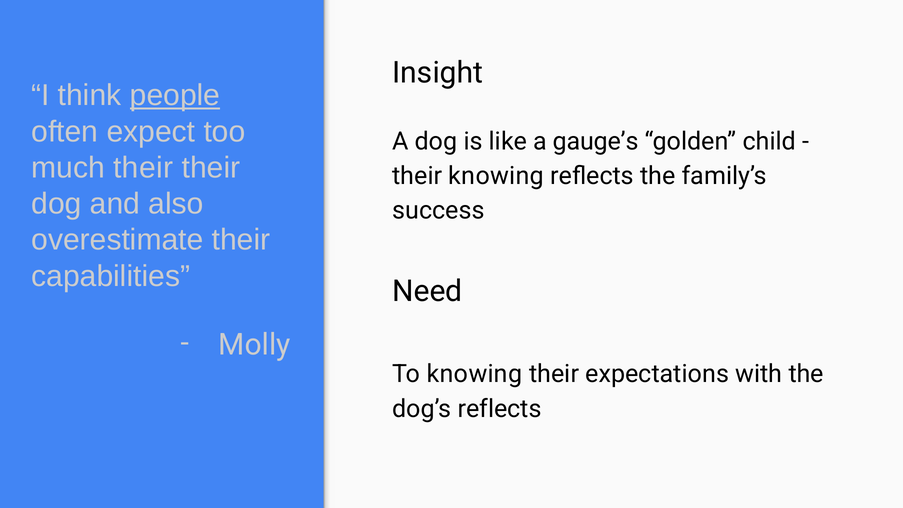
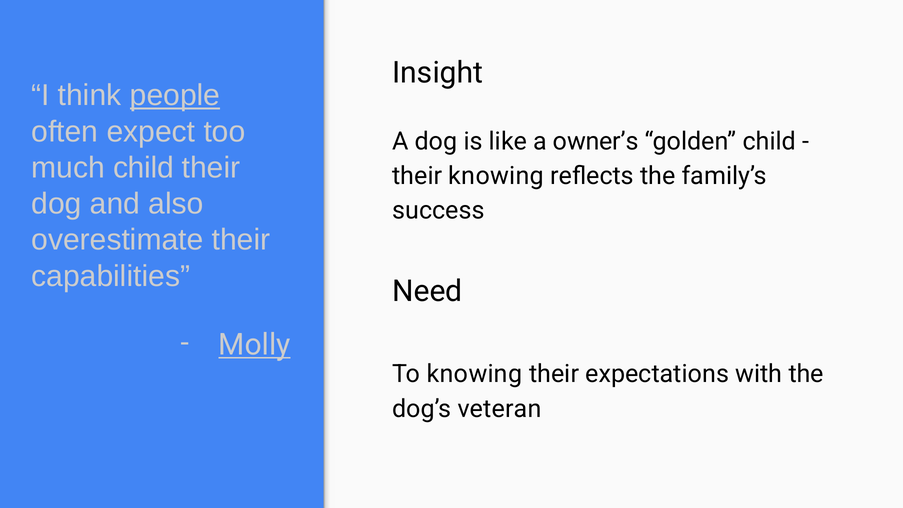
gauge’s: gauge’s -> owner’s
much their: their -> child
Molly underline: none -> present
dog’s reflects: reflects -> veteran
